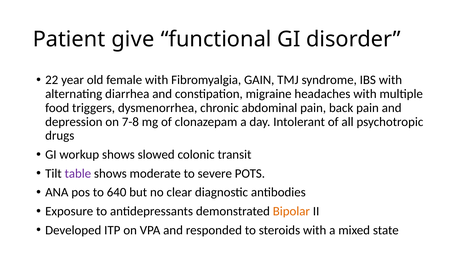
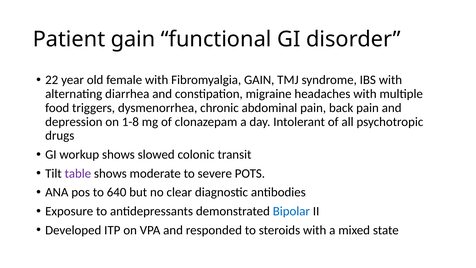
Patient give: give -> gain
7-8: 7-8 -> 1-8
Bipolar colour: orange -> blue
